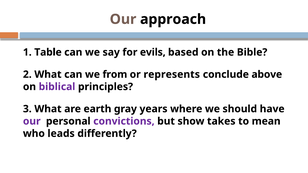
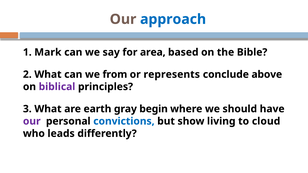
approach colour: black -> blue
Table: Table -> Mark
evils: evils -> area
years: years -> begin
convictions colour: purple -> blue
takes: takes -> living
mean: mean -> cloud
